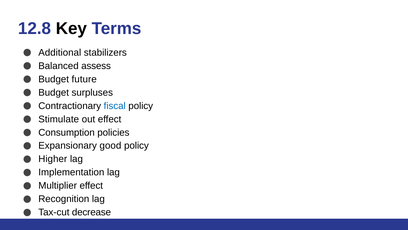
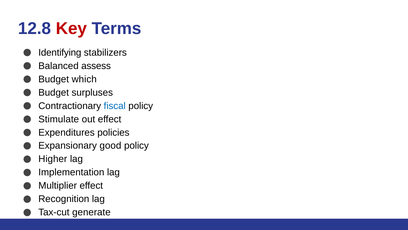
Key colour: black -> red
Additional: Additional -> Identifying
future: future -> which
Consumption: Consumption -> Expenditures
decrease: decrease -> generate
